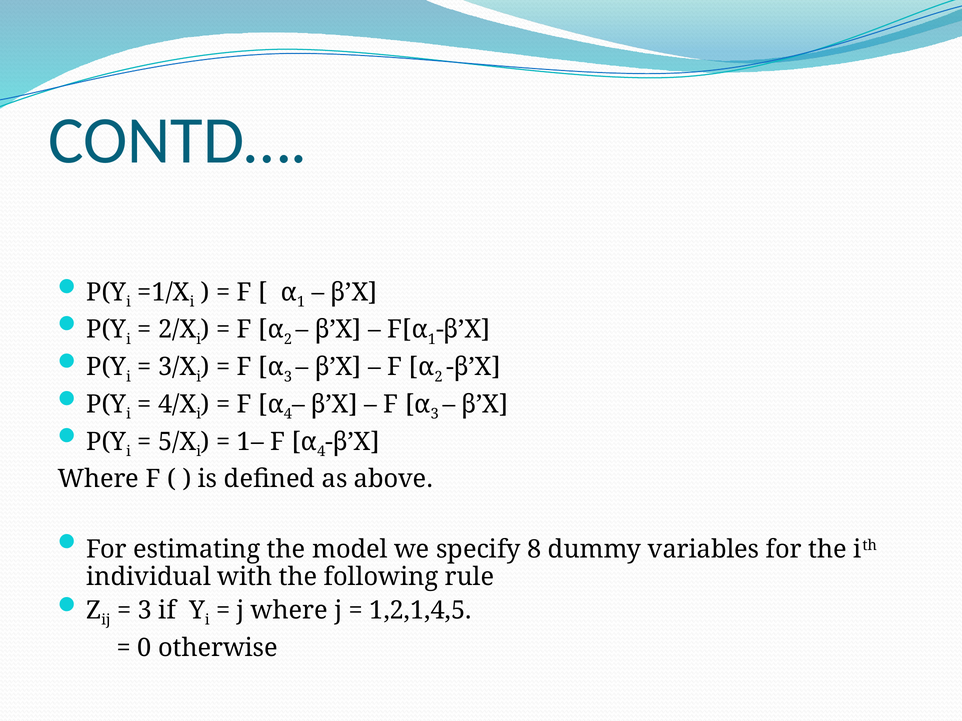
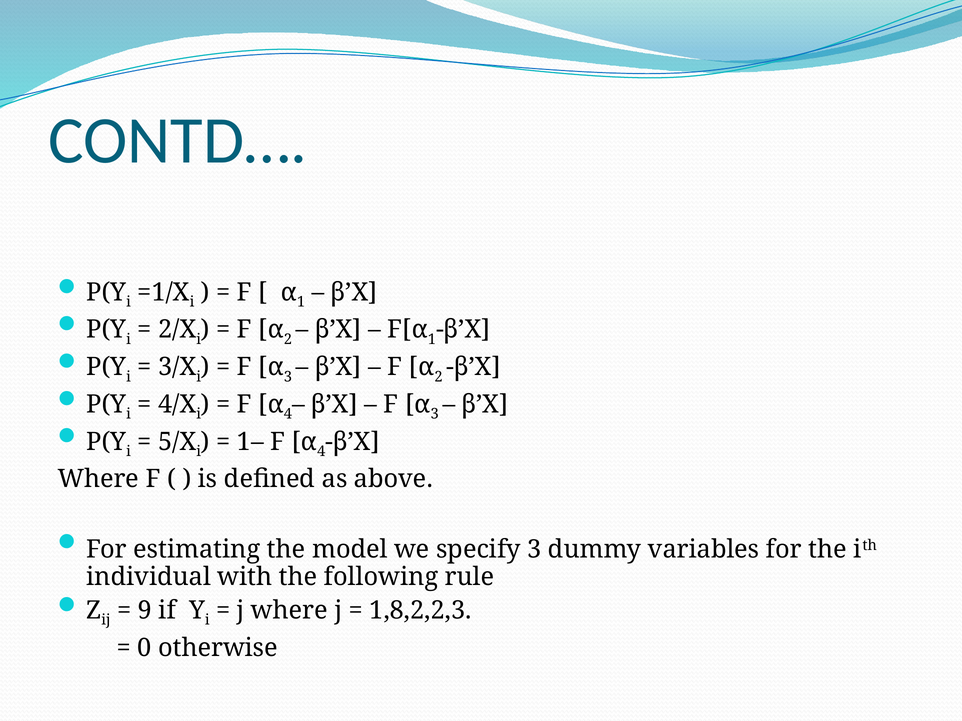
specify 8: 8 -> 3
3 at (145, 611): 3 -> 9
1,2,1,4,5: 1,2,1,4,5 -> 1,8,2,2,3
